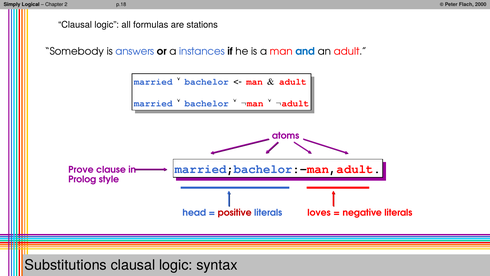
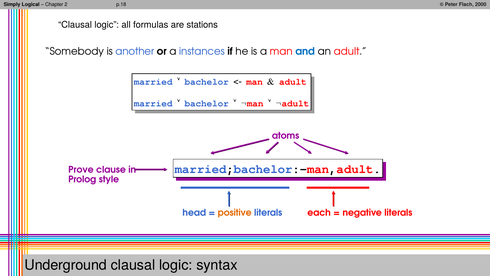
answers: answers -> another
positive colour: red -> orange
loves: loves -> each
Substitutions: Substitutions -> Underground
